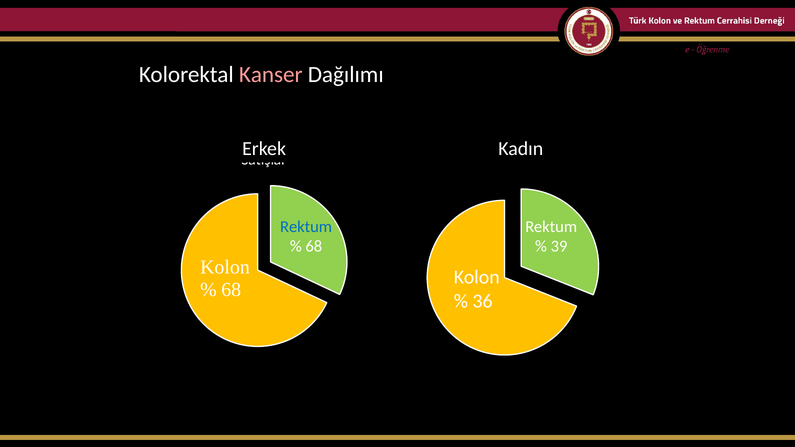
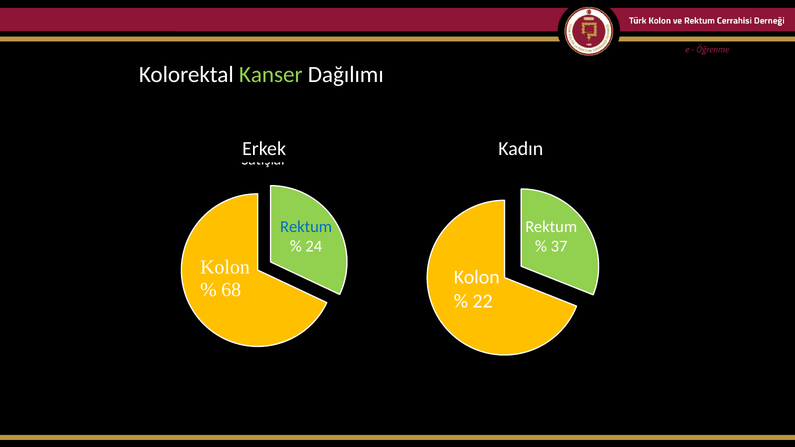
Kanser colour: pink -> light green
68 at (314, 247): 68 -> 24
39: 39 -> 37
36: 36 -> 22
